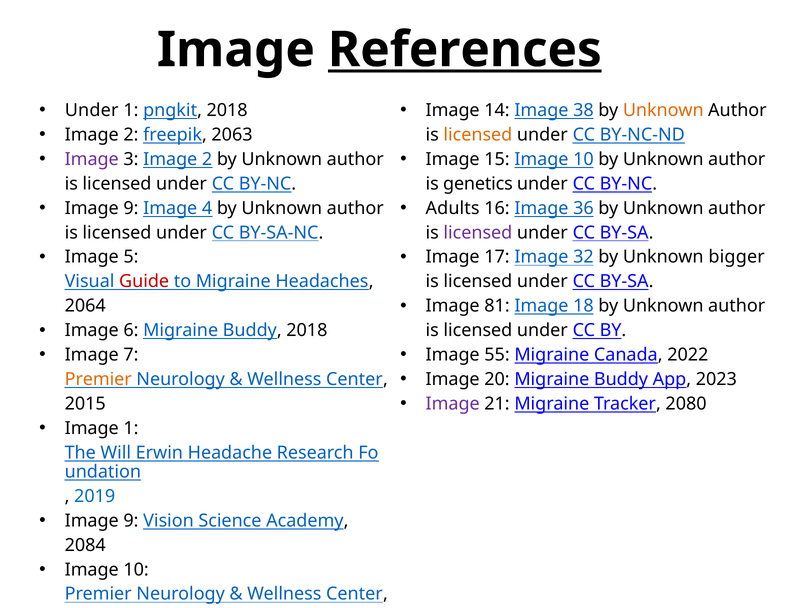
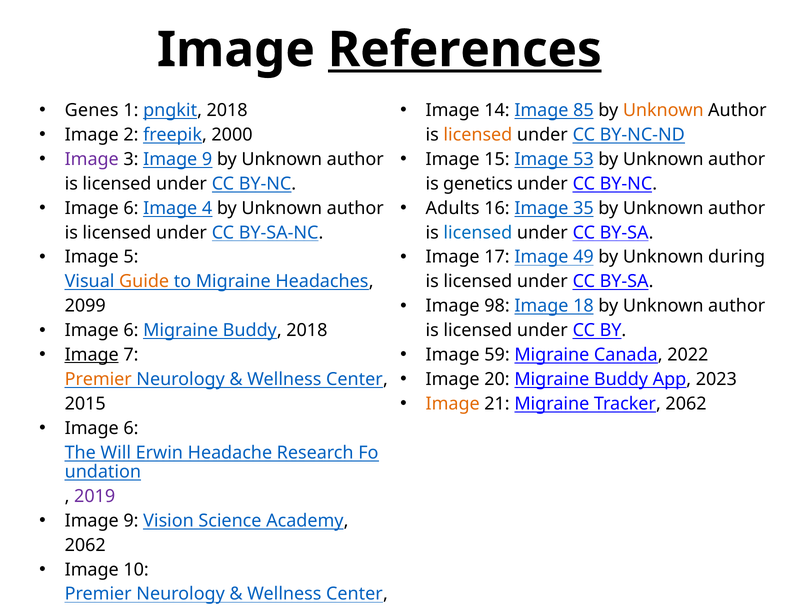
Under at (92, 110): Under -> Genes
38: 38 -> 85
2063: 2063 -> 2000
3 Image 2: 2 -> 9
15 Image 10: 10 -> 53
9 at (131, 208): 9 -> 6
36: 36 -> 35
licensed at (478, 233) colour: purple -> blue
32: 32 -> 49
bigger: bigger -> during
Guide colour: red -> orange
81: 81 -> 98
2064: 2064 -> 2099
Image at (92, 355) underline: none -> present
55: 55 -> 59
Image at (453, 404) colour: purple -> orange
Tracker 2080: 2080 -> 2062
1 at (131, 428): 1 -> 6
2019 colour: blue -> purple
2084 at (85, 545): 2084 -> 2062
